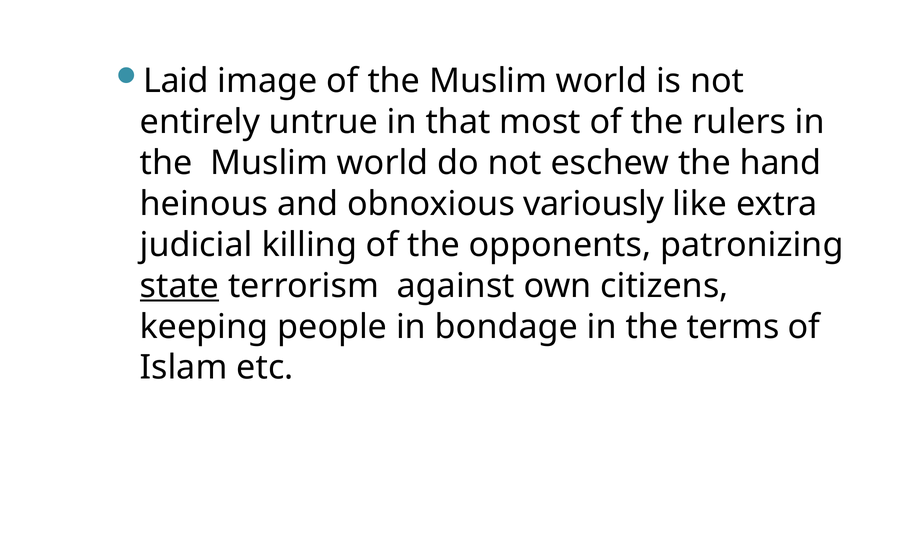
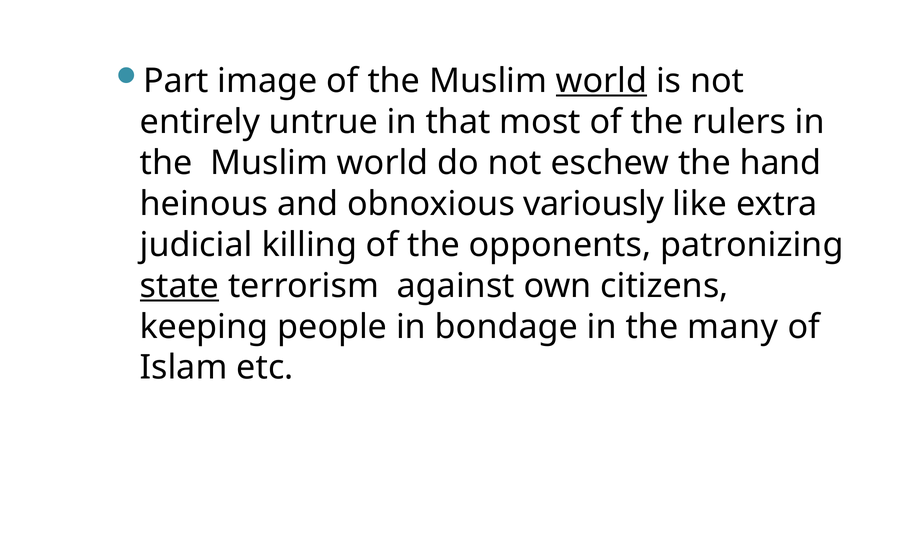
Laid: Laid -> Part
world at (602, 81) underline: none -> present
terms: terms -> many
